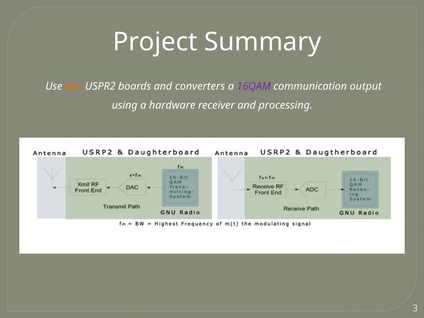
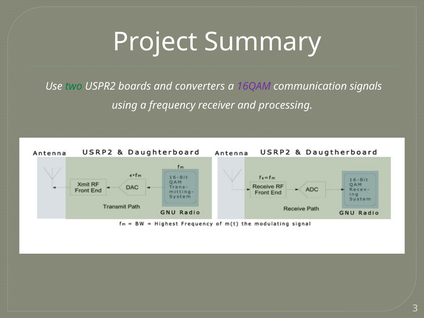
two colour: orange -> green
output: output -> signals
hardware: hardware -> frequency
